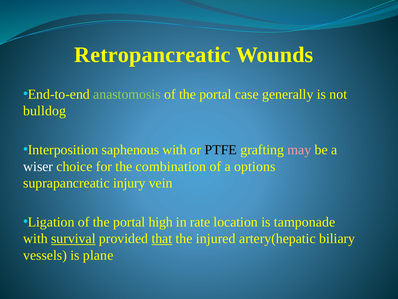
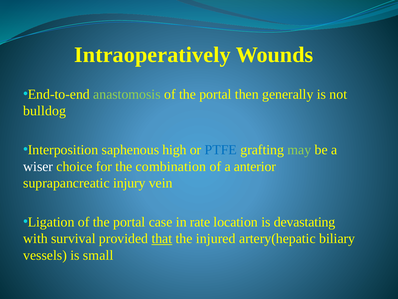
Retropancreatic: Retropancreatic -> Intraoperatively
case: case -> then
saphenous with: with -> high
PTFE colour: black -> blue
may colour: pink -> light green
options: options -> anterior
high: high -> case
tamponade: tamponade -> devastating
survival underline: present -> none
plane: plane -> small
